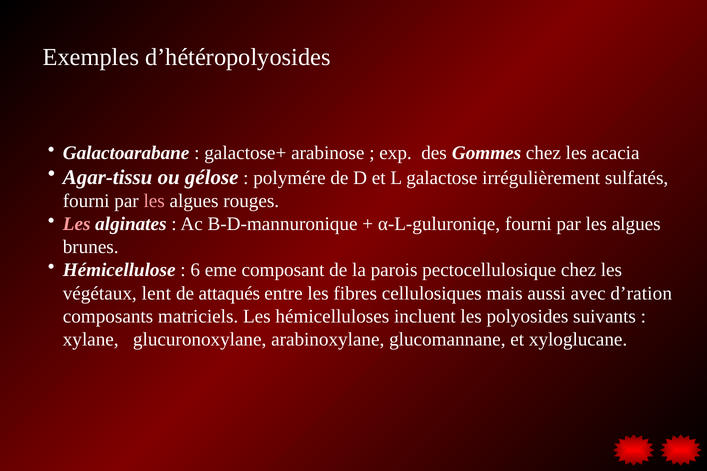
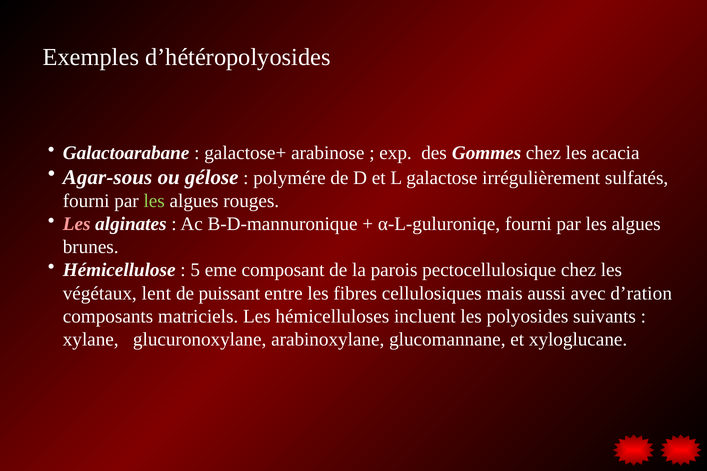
Agar-tissu: Agar-tissu -> Agar-sous
les at (154, 201) colour: pink -> light green
6: 6 -> 5
attaqués: attaqués -> puissant
